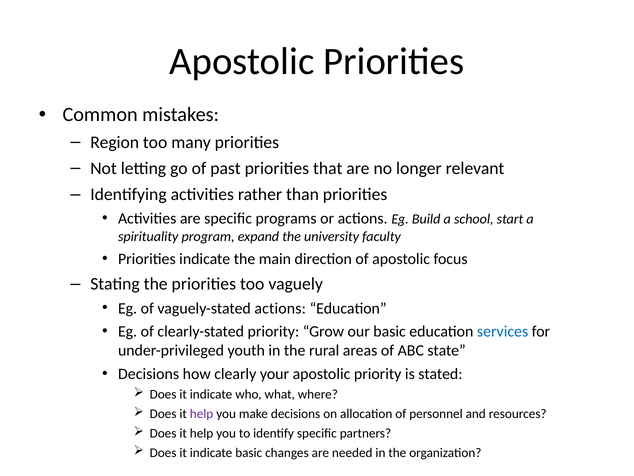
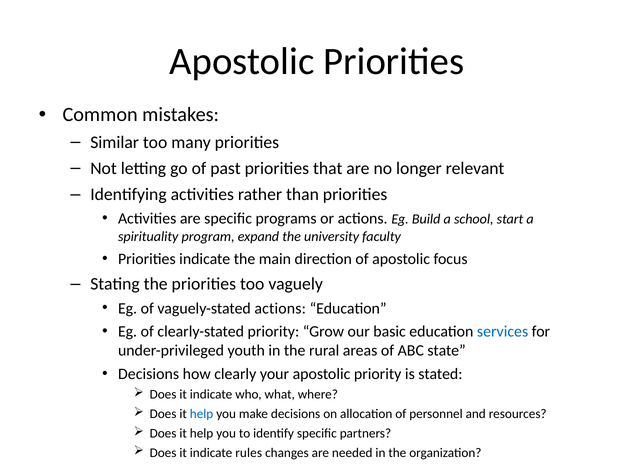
Region: Region -> Similar
help at (202, 414) colour: purple -> blue
indicate basic: basic -> rules
